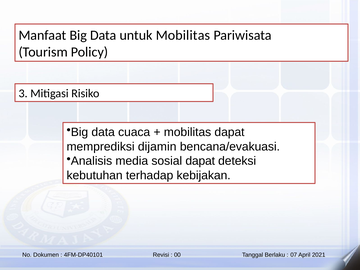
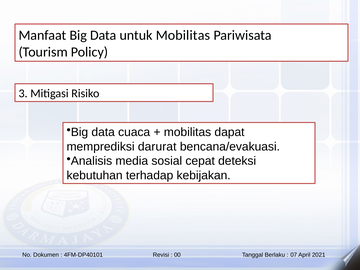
dijamin: dijamin -> darurat
sosial dapat: dapat -> cepat
